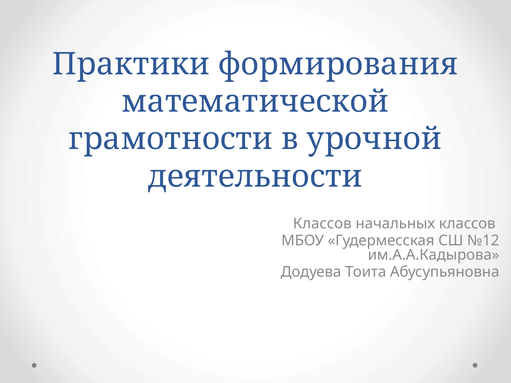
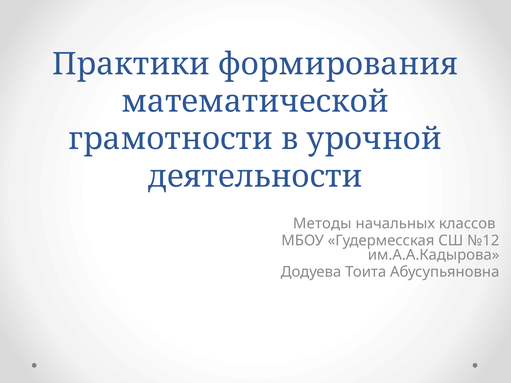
Классов at (322, 224): Классов -> Методы
